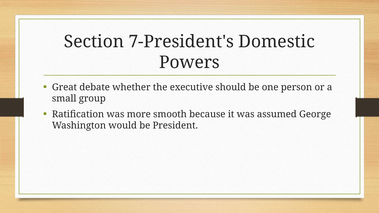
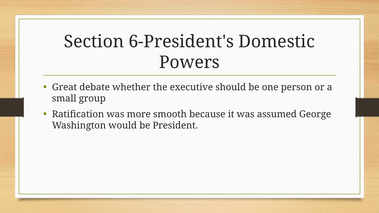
7-President's: 7-President's -> 6-President's
